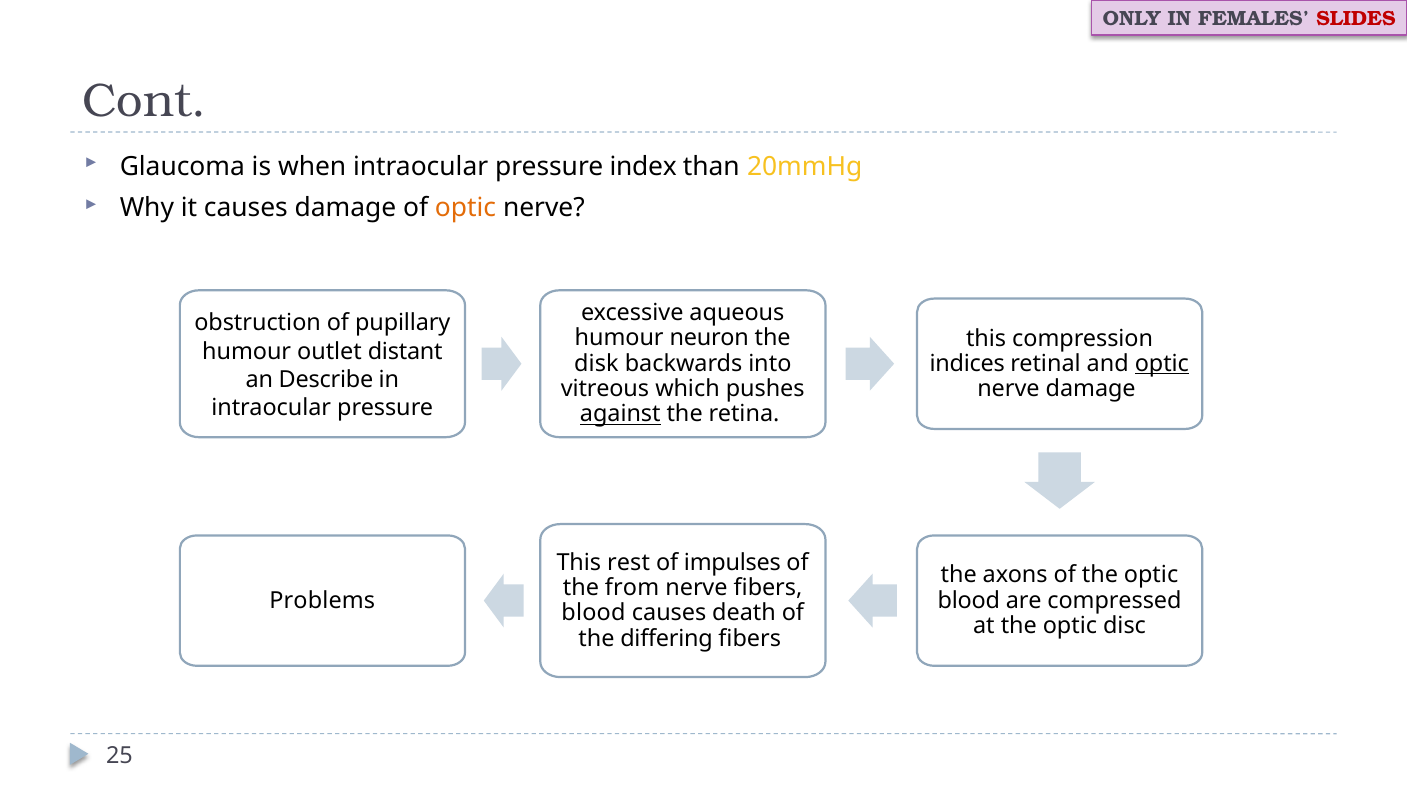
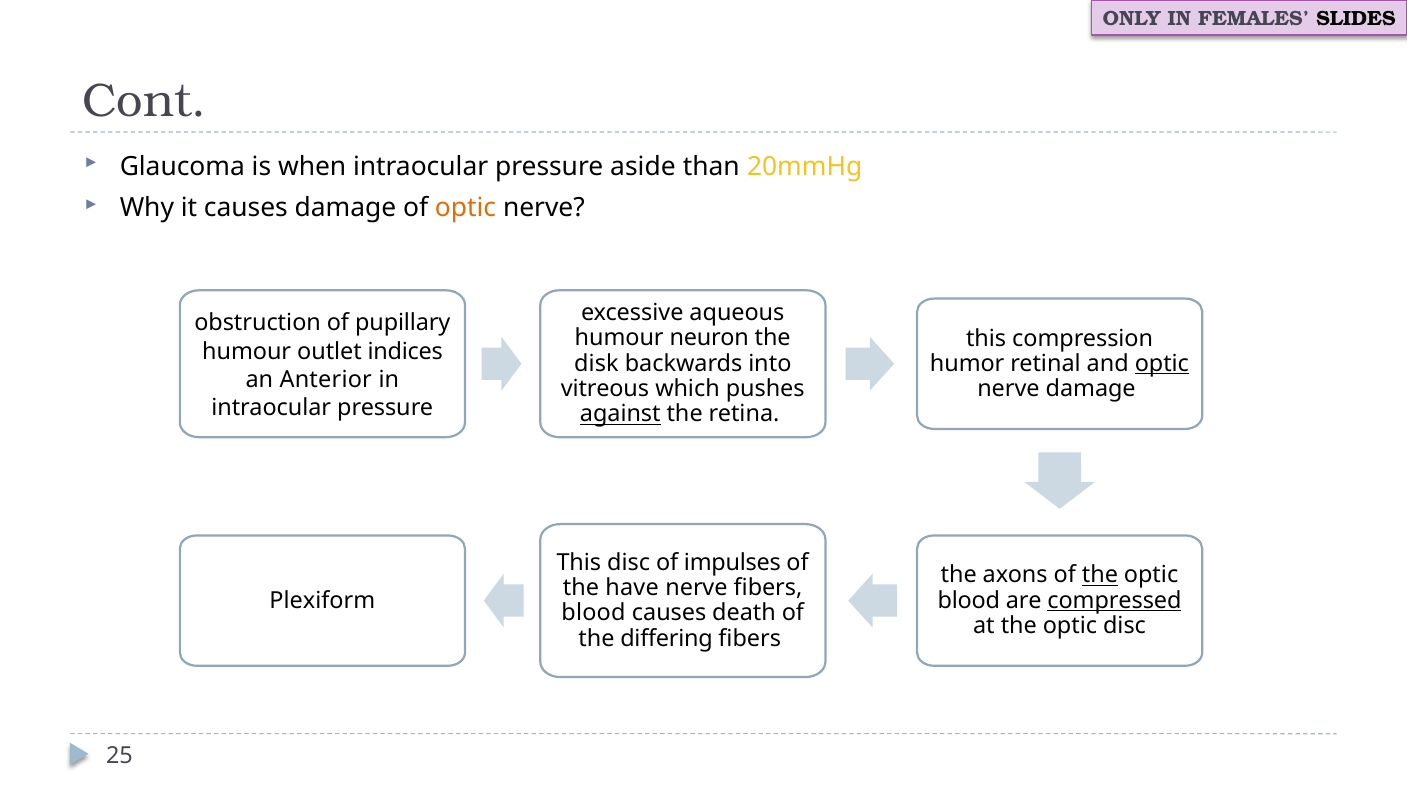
SLIDES colour: red -> black
index: index -> aside
distant: distant -> indices
indices: indices -> humor
Describe: Describe -> Anterior
This rest: rest -> disc
the at (1100, 575) underline: none -> present
from: from -> have
Problems: Problems -> Plexiform
compressed underline: none -> present
